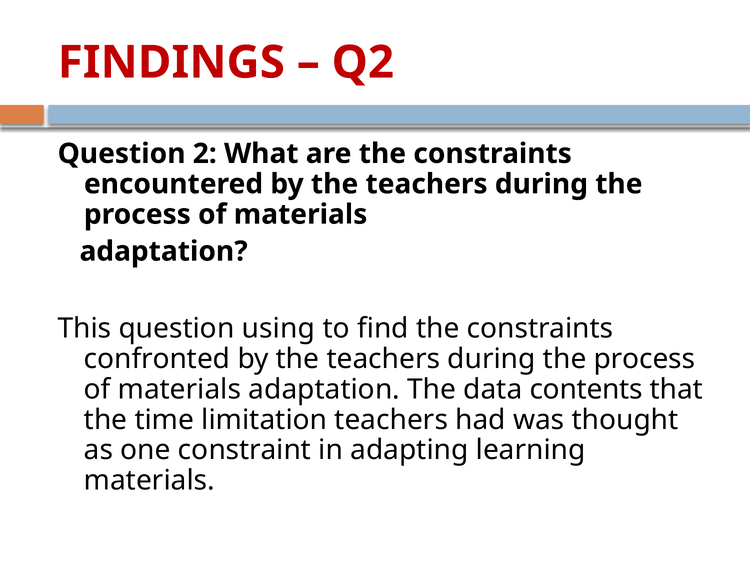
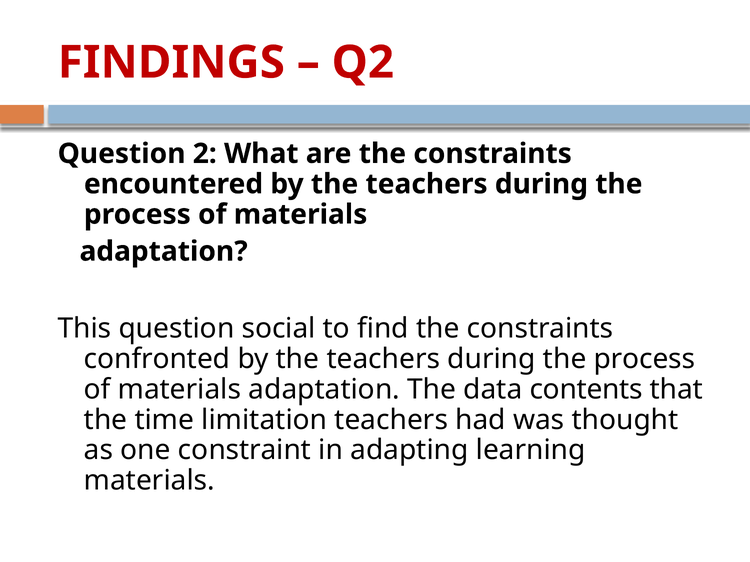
using: using -> social
